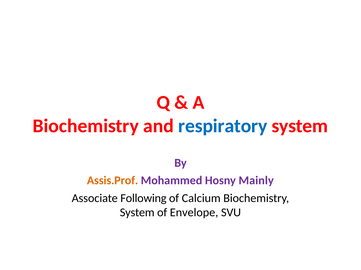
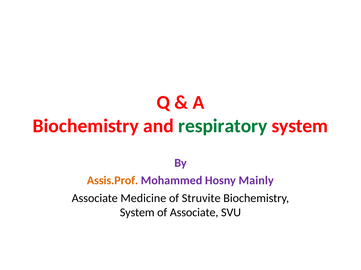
respiratory colour: blue -> green
Following: Following -> Medicine
Calcium: Calcium -> Struvite
of Envelope: Envelope -> Associate
